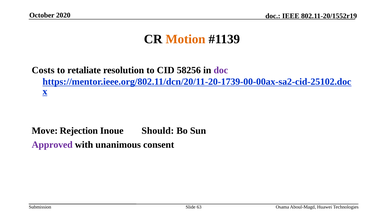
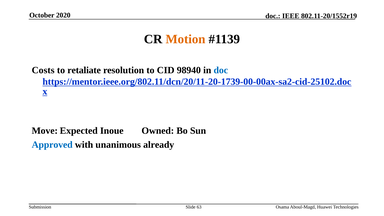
58256: 58256 -> 98940
doc at (221, 70) colour: purple -> blue
Rejection: Rejection -> Expected
Should: Should -> Owned
Approved colour: purple -> blue
consent: consent -> already
